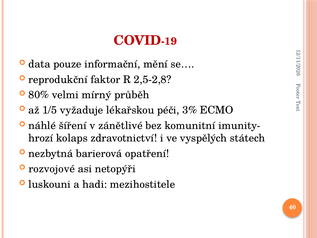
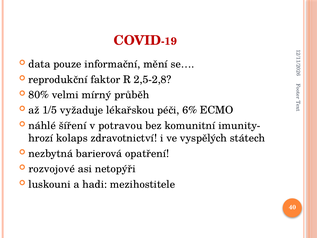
3%: 3% -> 6%
zánětlivé: zánětlivé -> potravou
